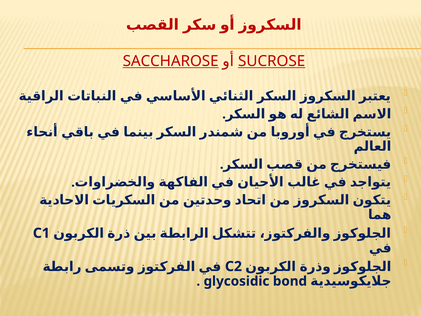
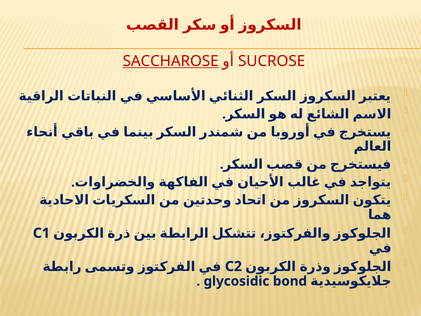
SUCROSE underline: present -> none
